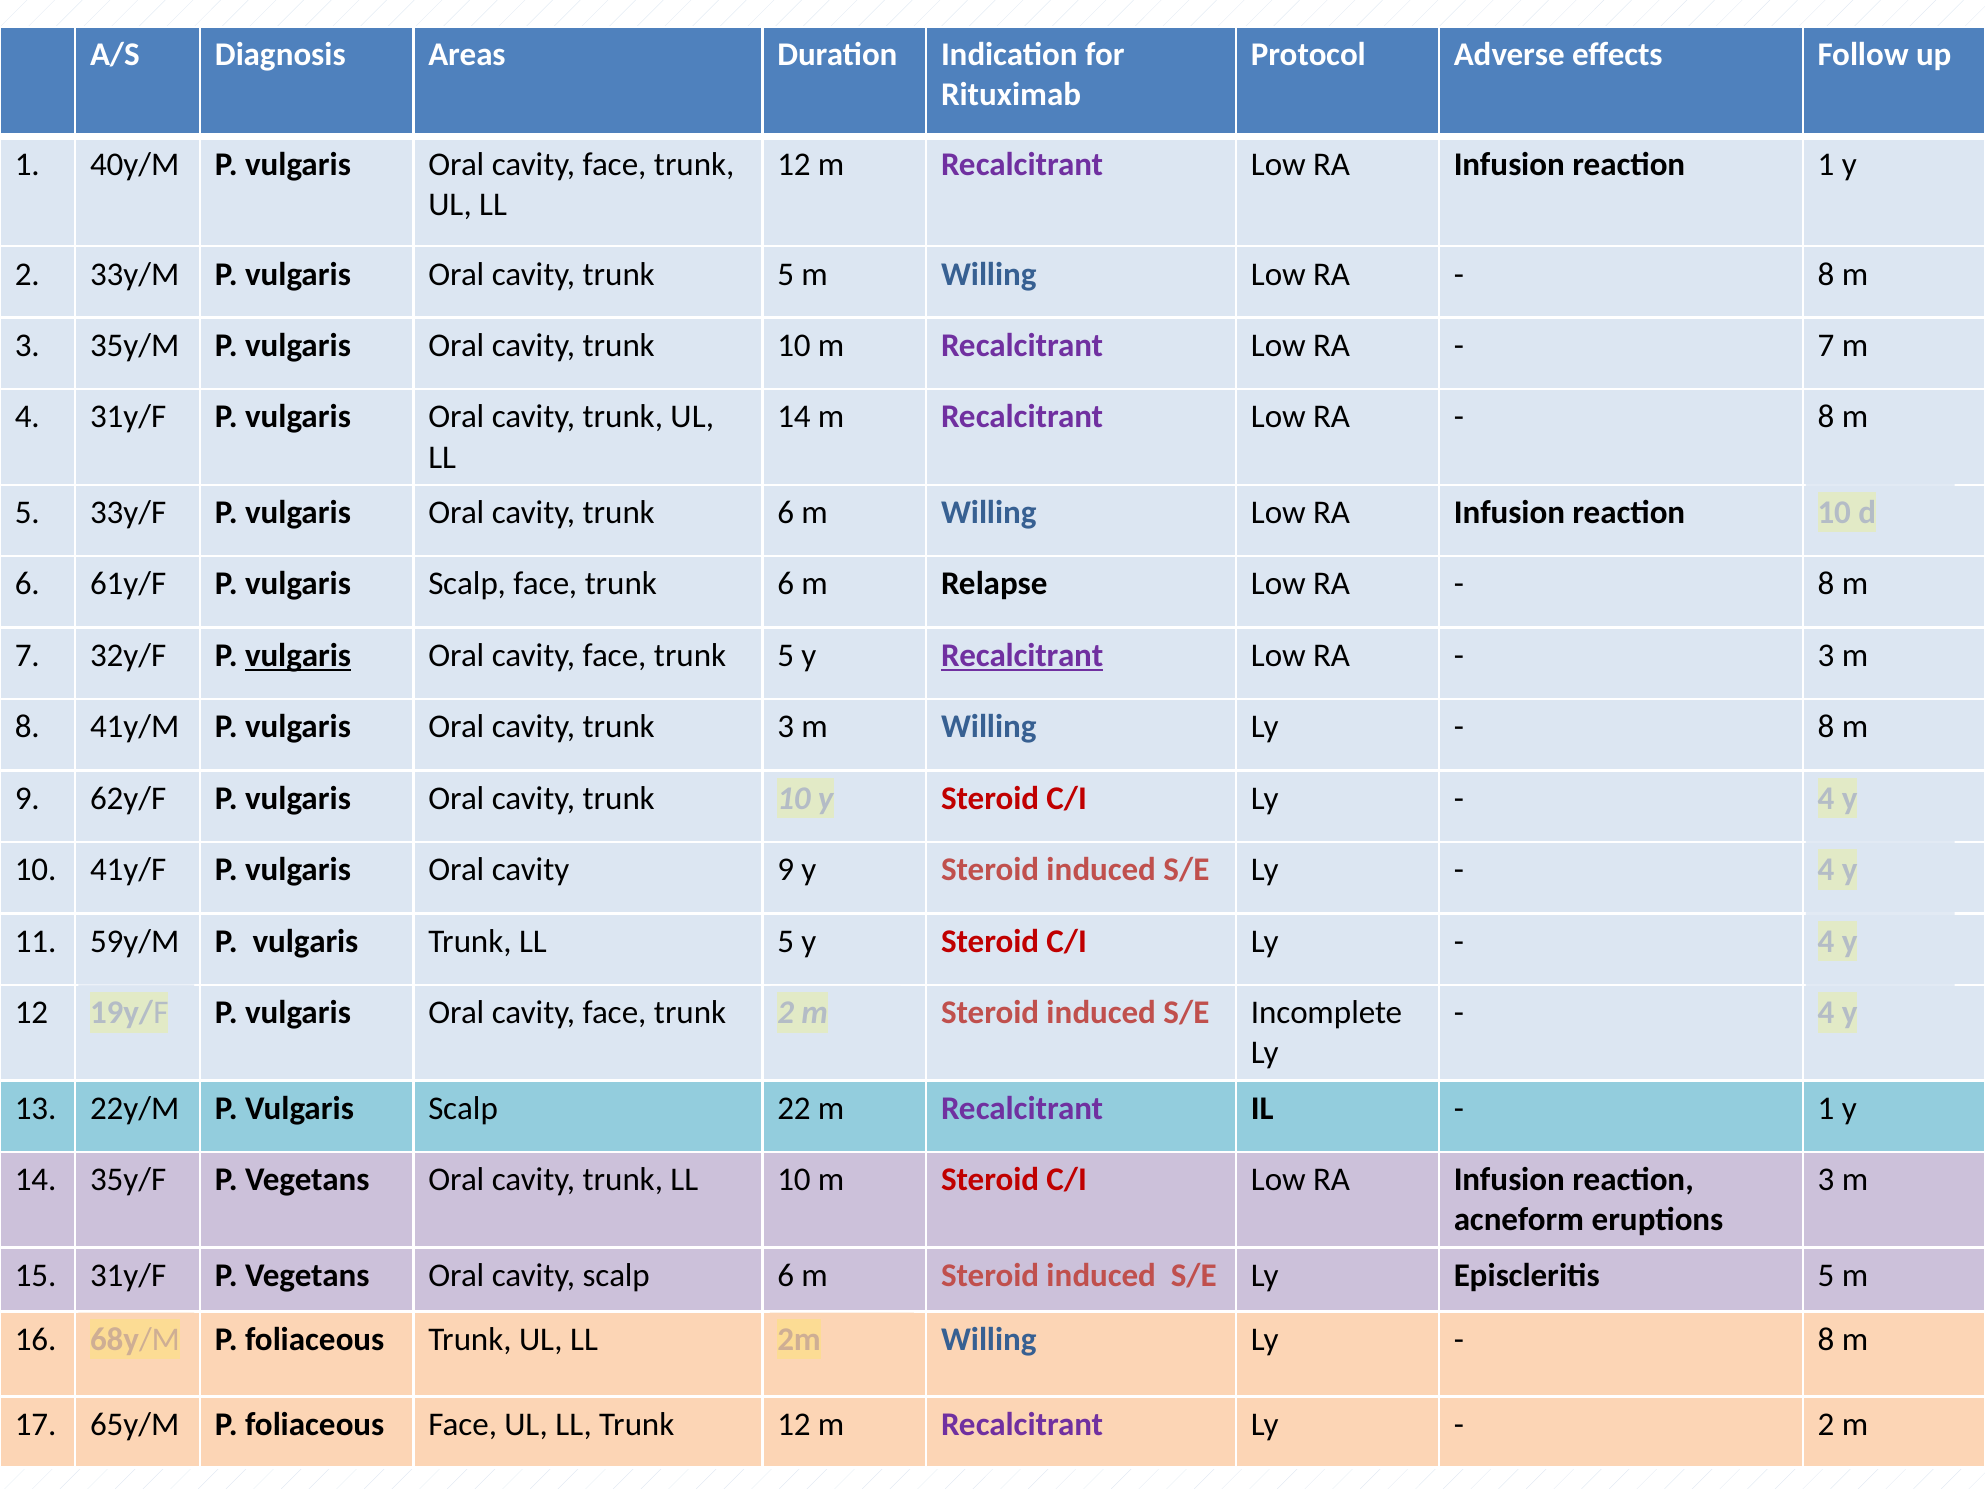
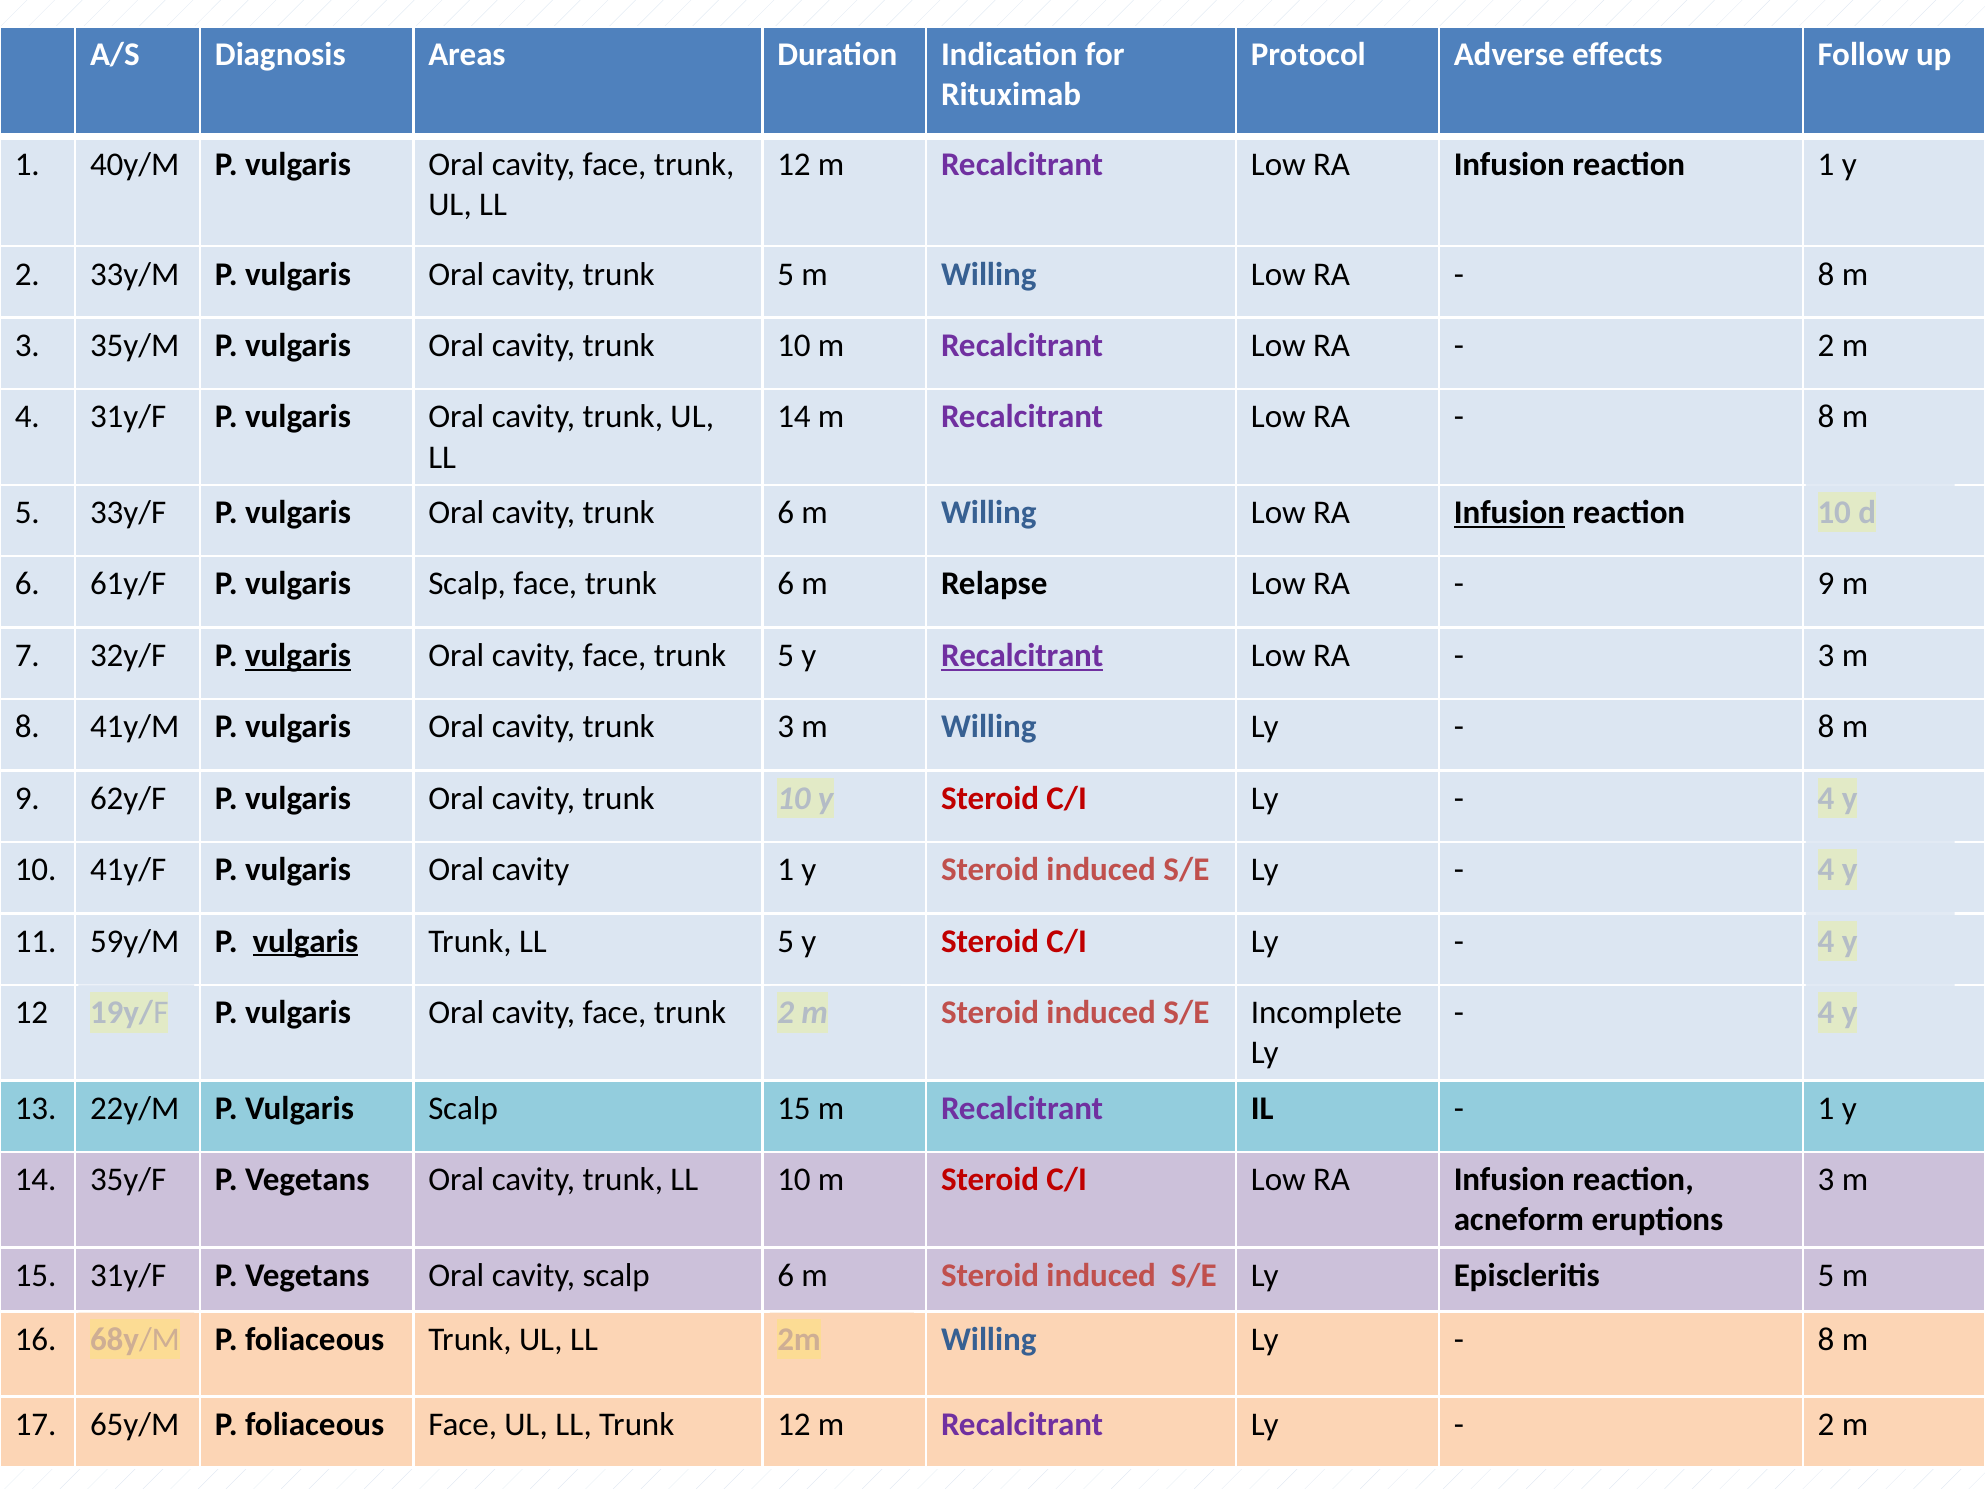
7 at (1826, 346): 7 -> 2
Infusion at (1509, 513) underline: none -> present
8 at (1826, 584): 8 -> 9
cavity 9: 9 -> 1
vulgaris at (305, 941) underline: none -> present
Scalp 22: 22 -> 15
